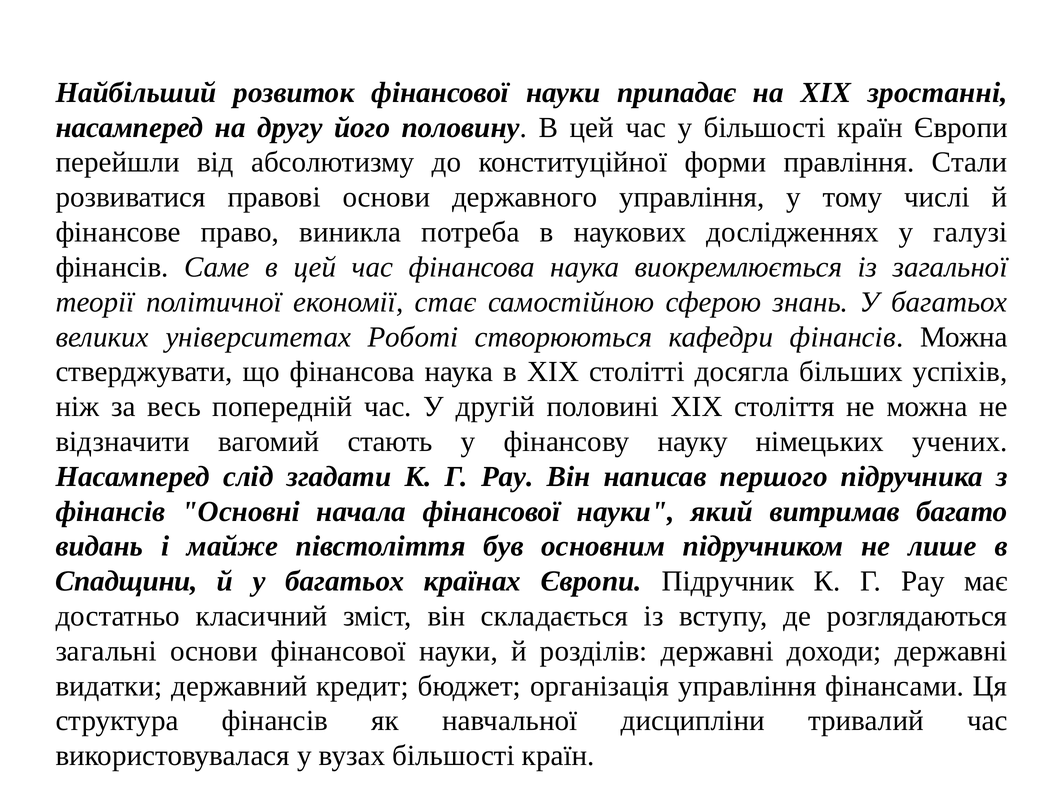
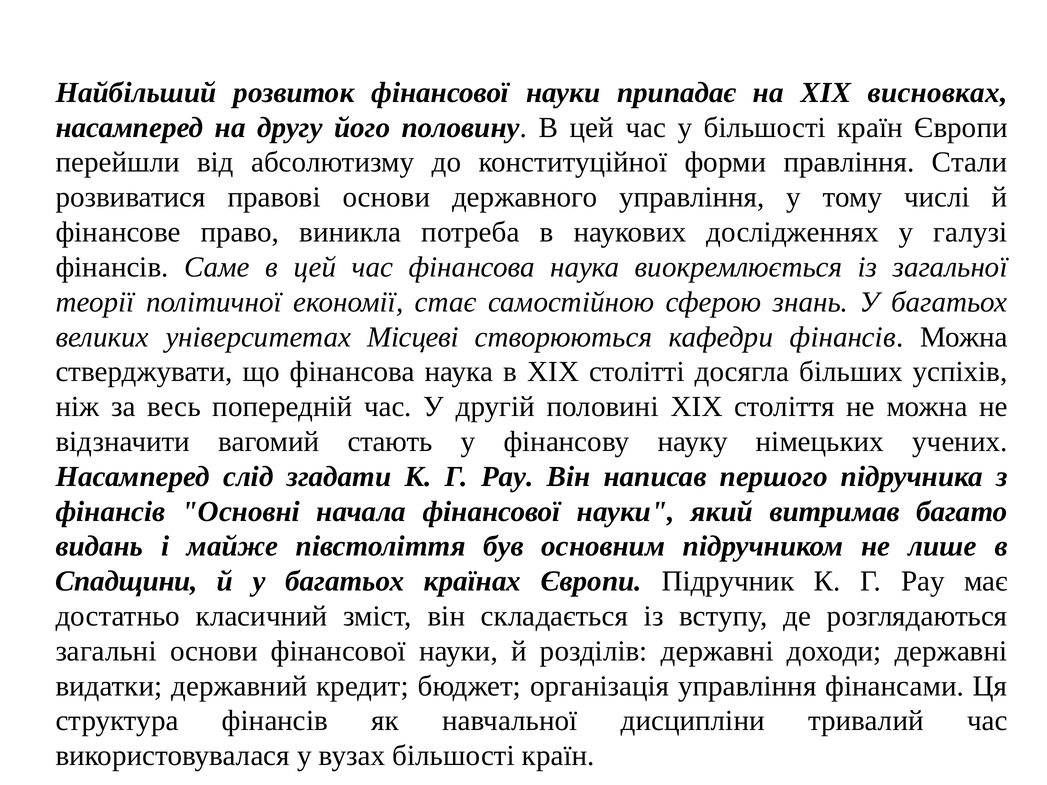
зростанні: зростанні -> висновках
Роботі: Роботі -> Місцеві
